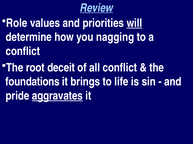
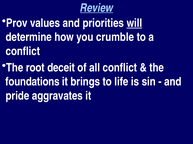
Role: Role -> Prov
nagging: nagging -> crumble
aggravates underline: present -> none
